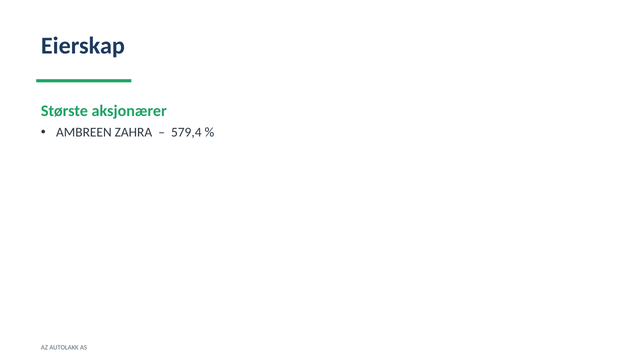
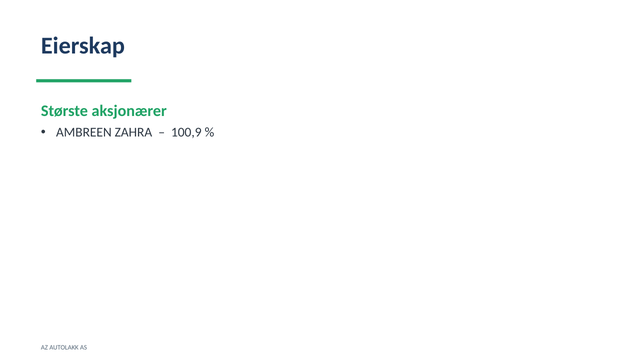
579,4: 579,4 -> 100,9
